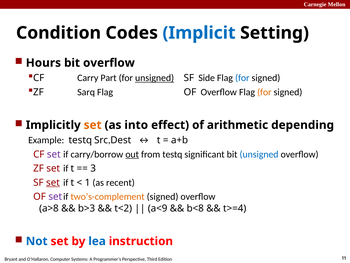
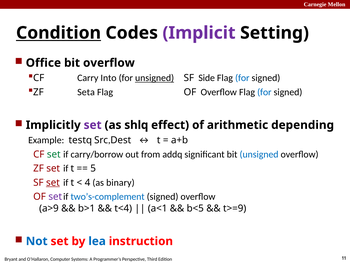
Condition underline: none -> present
Implicit colour: blue -> purple
Hours: Hours -> Office
Part: Part -> Into
Sarq: Sarq -> Seta
for at (264, 92) colour: orange -> blue
set at (93, 125) colour: orange -> purple
into: into -> shlq
set at (54, 154) colour: purple -> green
out underline: present -> none
from testq: testq -> addq
3: 3 -> 5
1: 1 -> 4
recent: recent -> binary
two’s-complement colour: orange -> blue
a>8: a>8 -> a>9
b>3: b>3 -> b>1
t<2: t<2 -> t<4
a<9: a<9 -> a<1
b<8: b<8 -> b<5
t>=4: t>=4 -> t>=9
